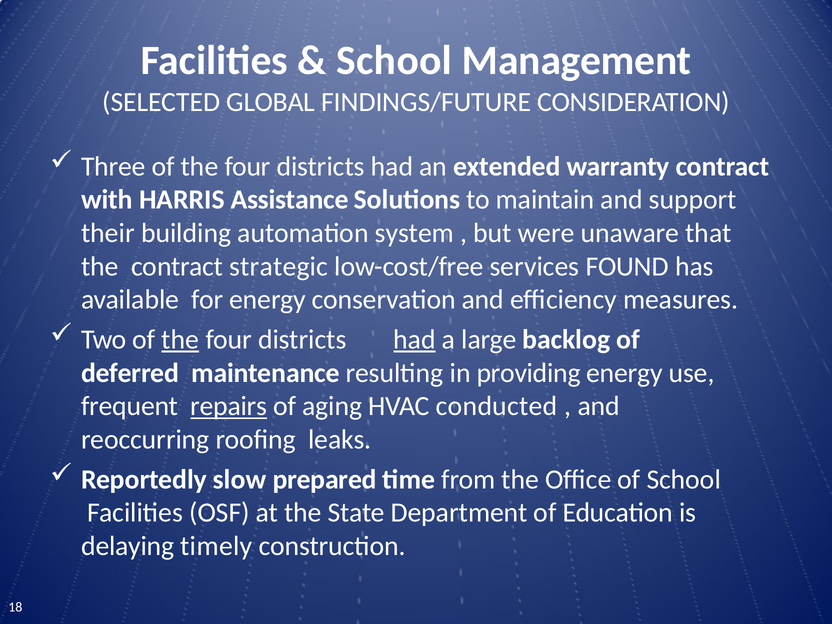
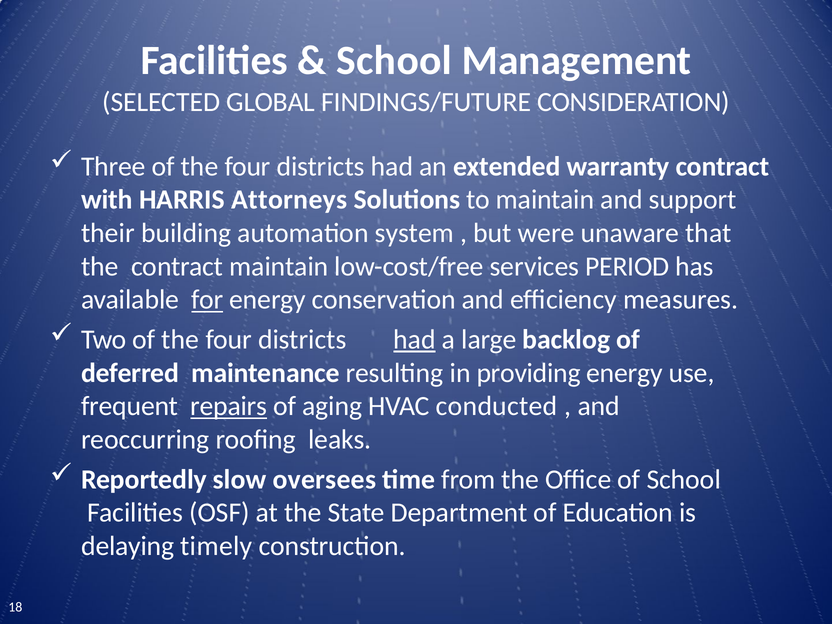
Assistance: Assistance -> Attorneys
contract strategic: strategic -> maintain
FOUND: FOUND -> PERIOD
for underline: none -> present
the at (180, 340) underline: present -> none
prepared: prepared -> oversees
